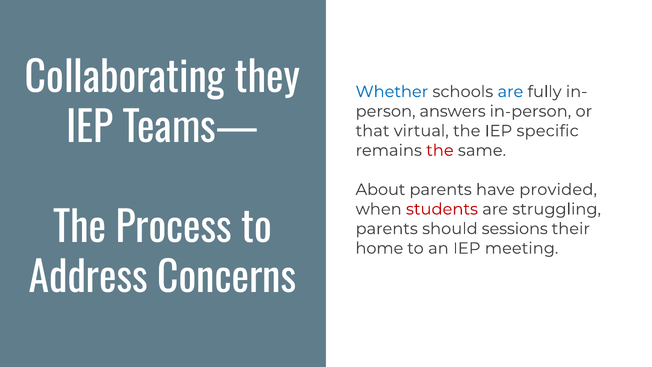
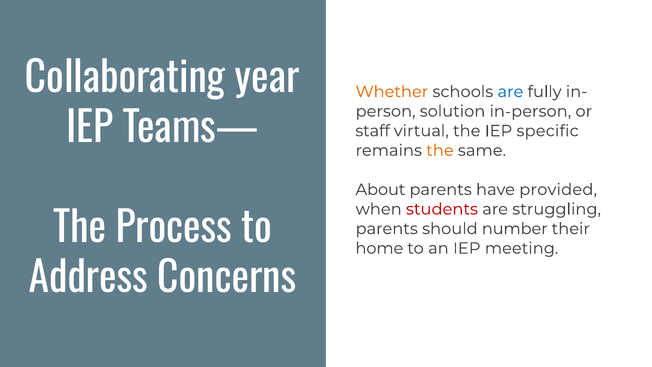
they: they -> year
Whether colour: blue -> orange
answers: answers -> solution
that: that -> staff
the at (440, 150) colour: red -> orange
sessions: sessions -> number
